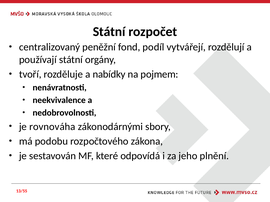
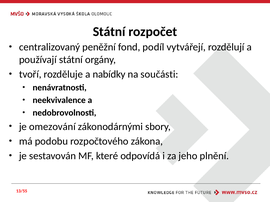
pojmem: pojmem -> součásti
rovnováha: rovnováha -> omezování
